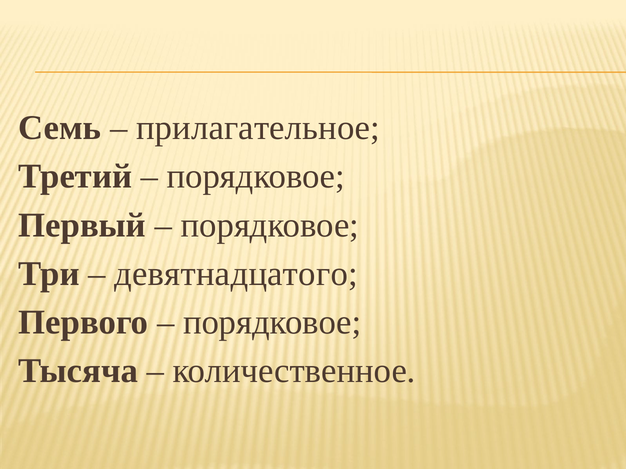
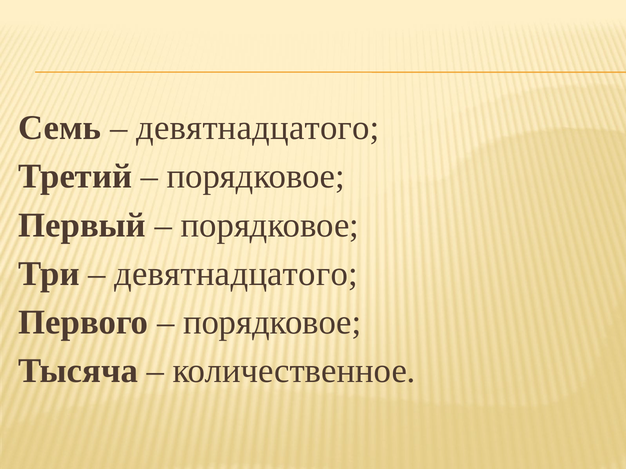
прилагательное at (258, 128): прилагательное -> девятнадцатого
